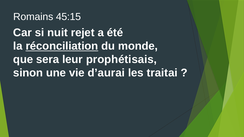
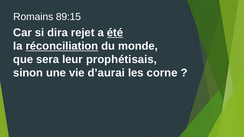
45:15: 45:15 -> 89:15
nuit: nuit -> dira
été underline: none -> present
traitai: traitai -> corne
